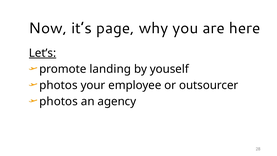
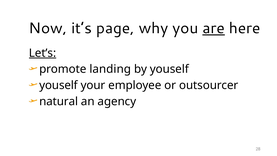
are underline: none -> present
photos at (58, 85): photos -> youself
photos at (59, 101): photos -> natural
